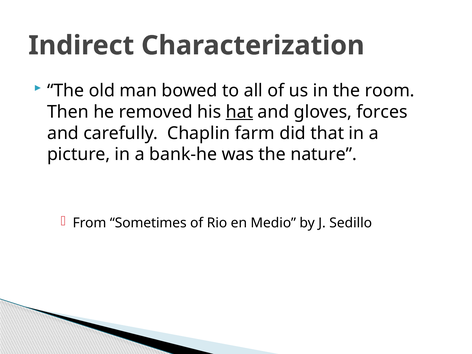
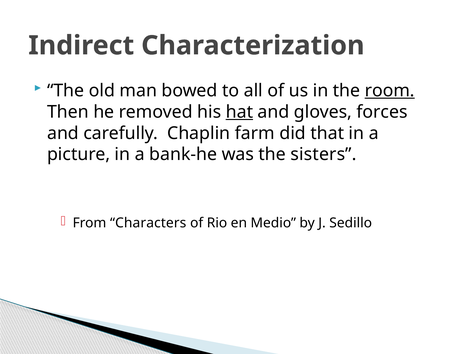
room underline: none -> present
nature: nature -> sisters
Sometimes: Sometimes -> Characters
